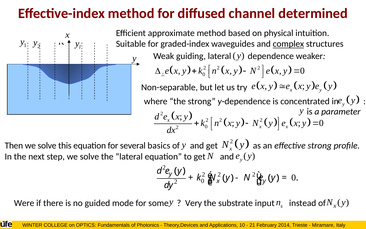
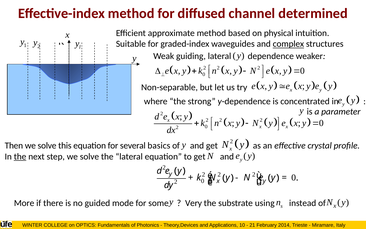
effective strong: strong -> crystal
the at (20, 156) underline: none -> present
Were: Were -> More
input: input -> using
